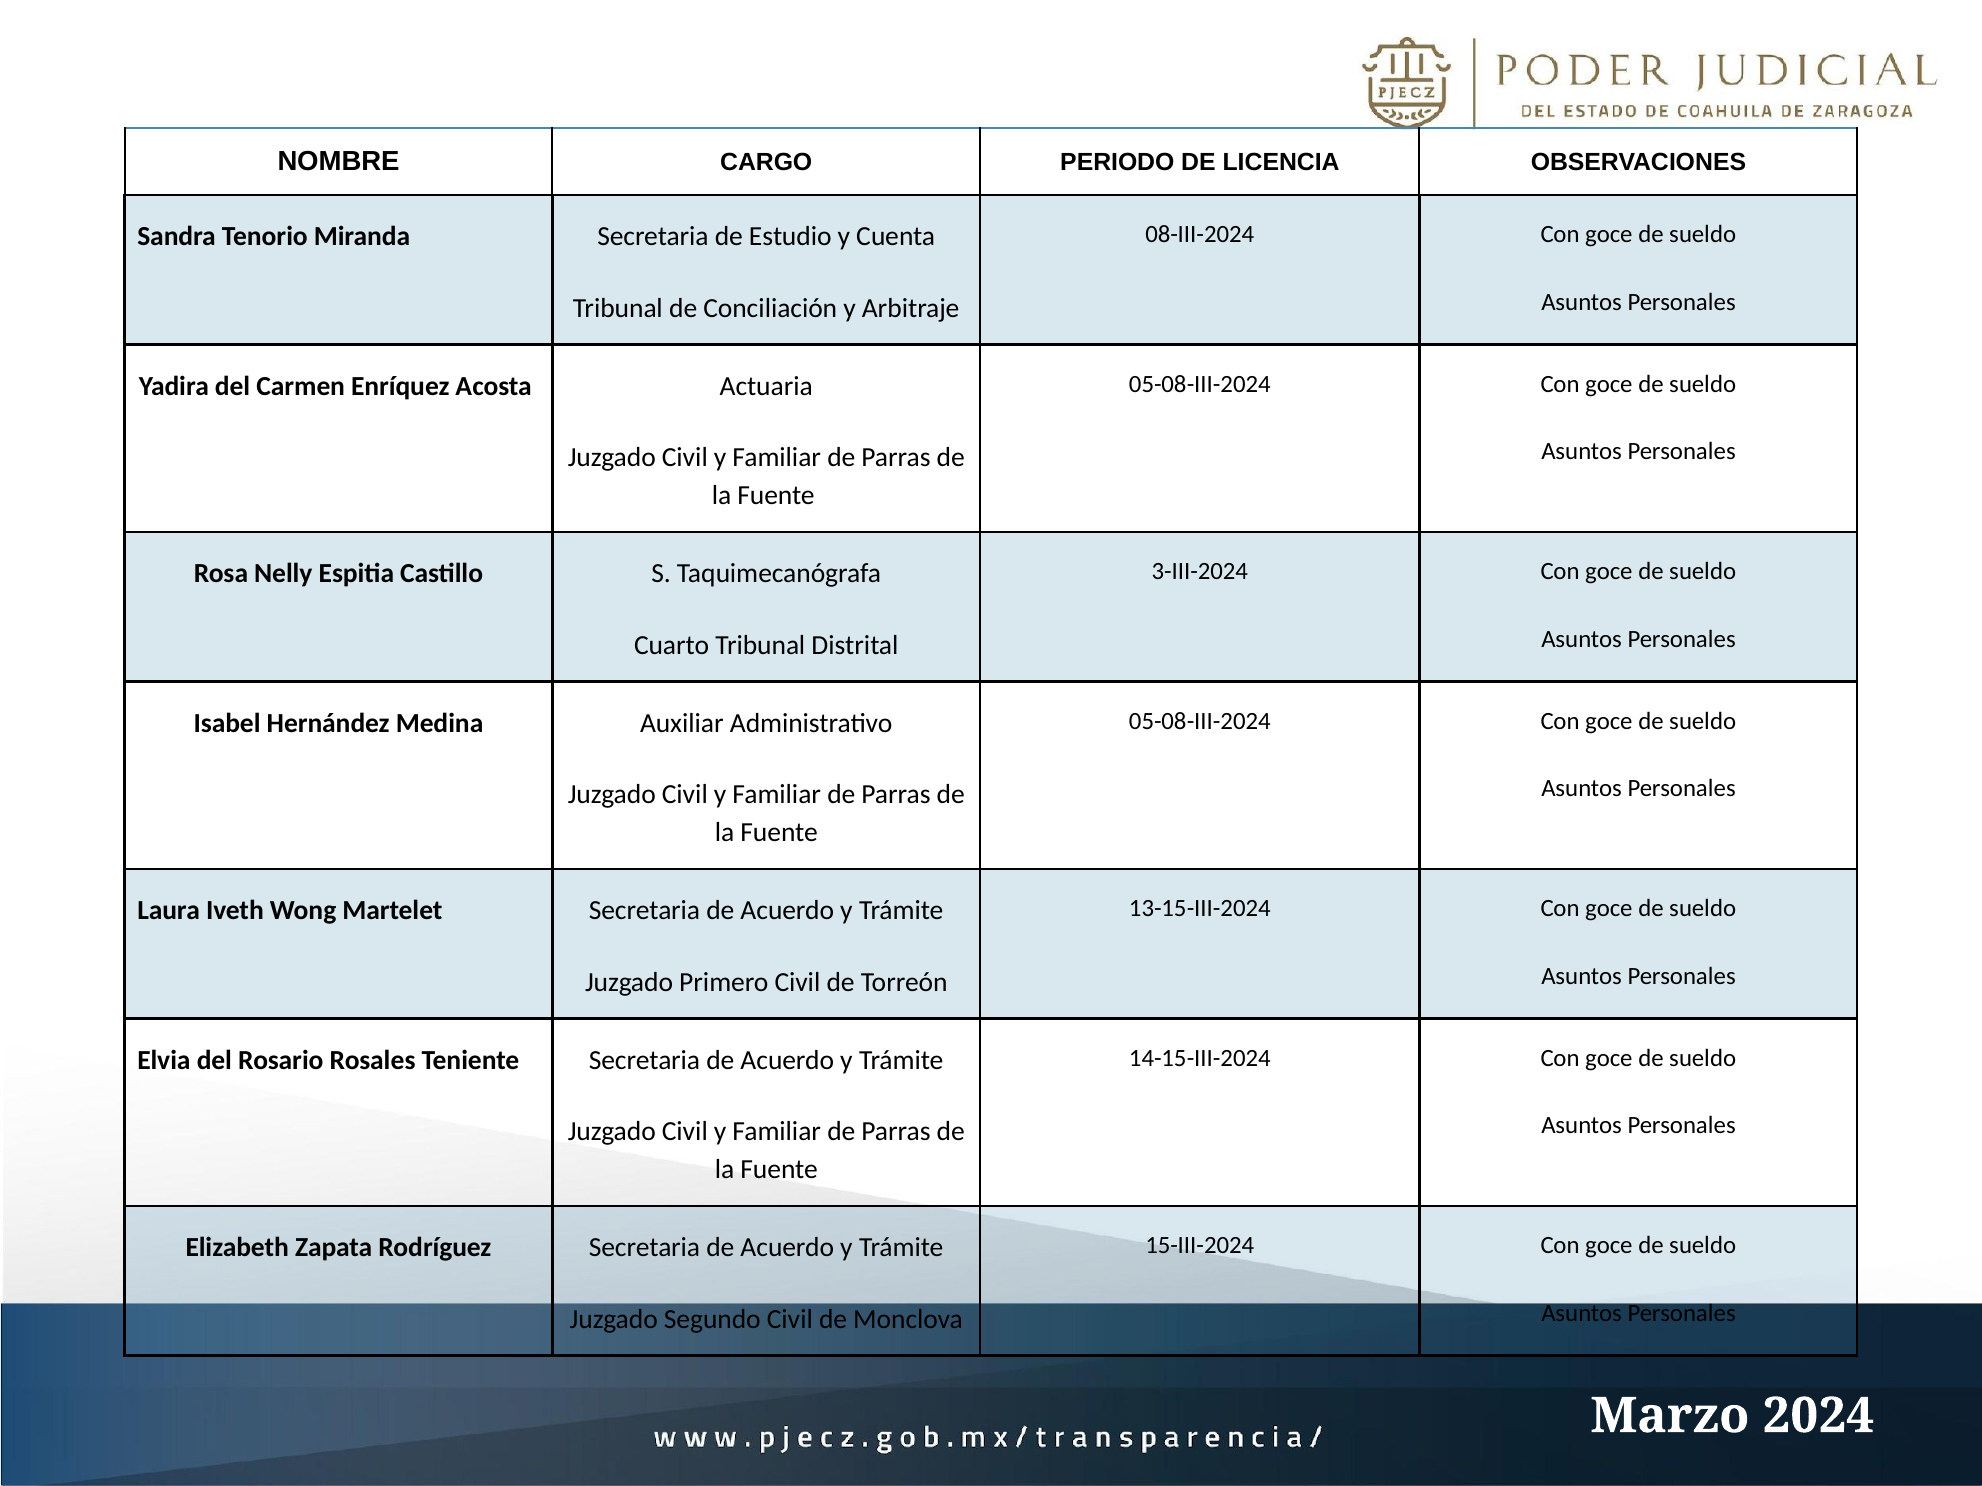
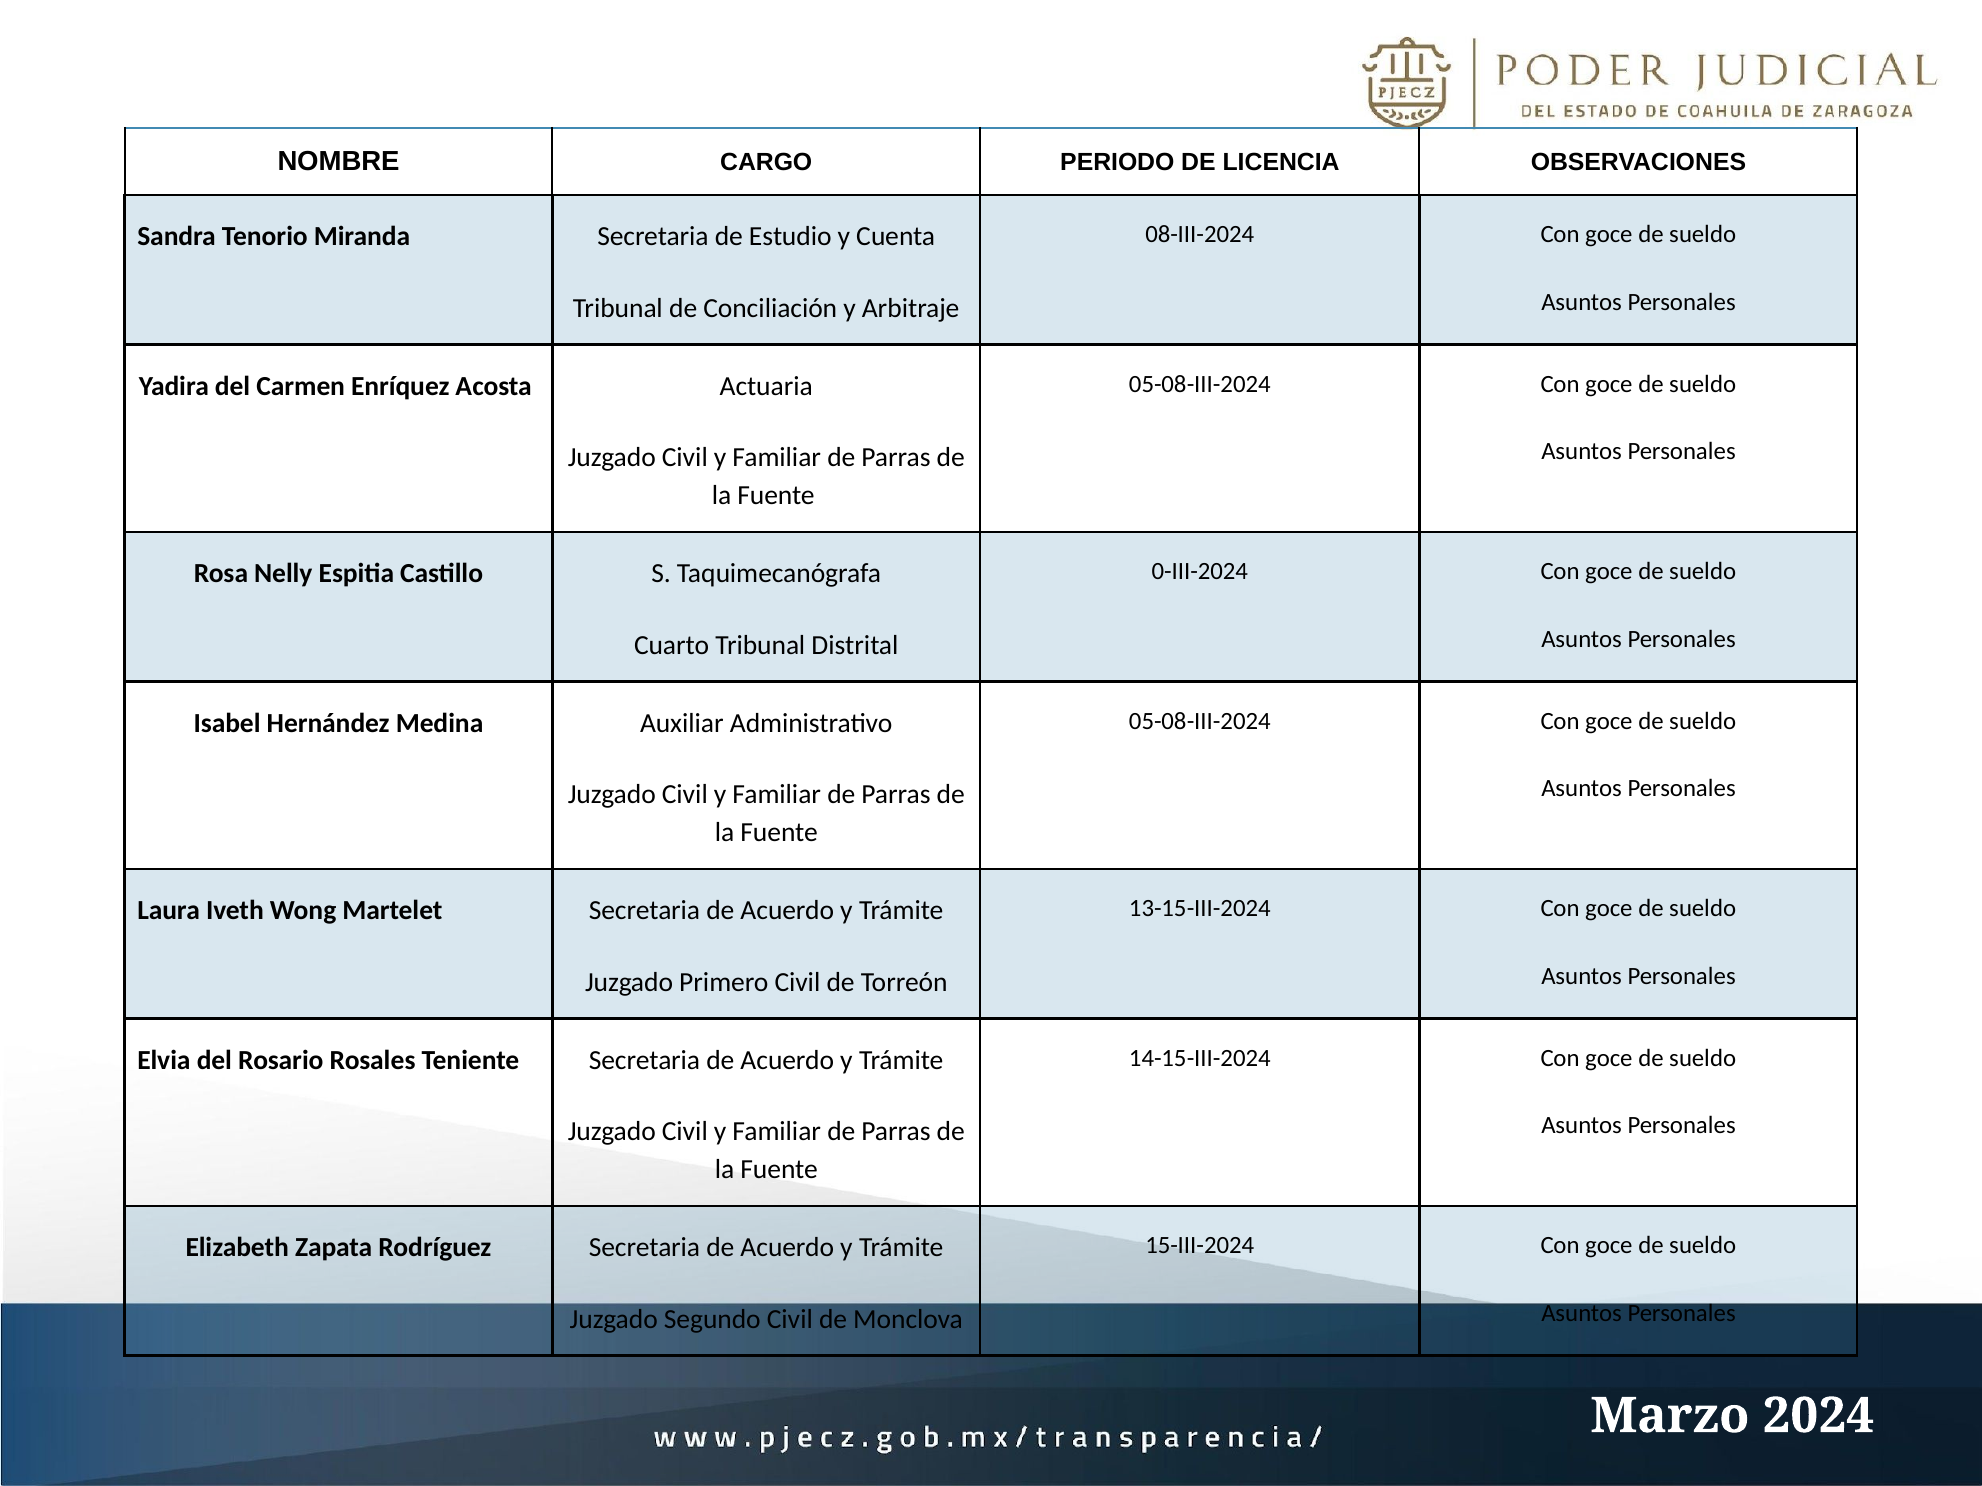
3-III-2024: 3-III-2024 -> 0-III-2024
